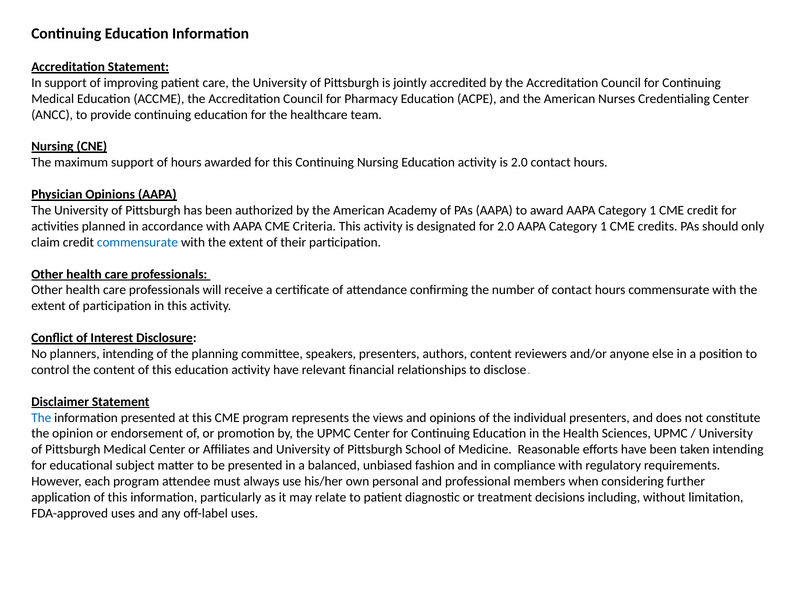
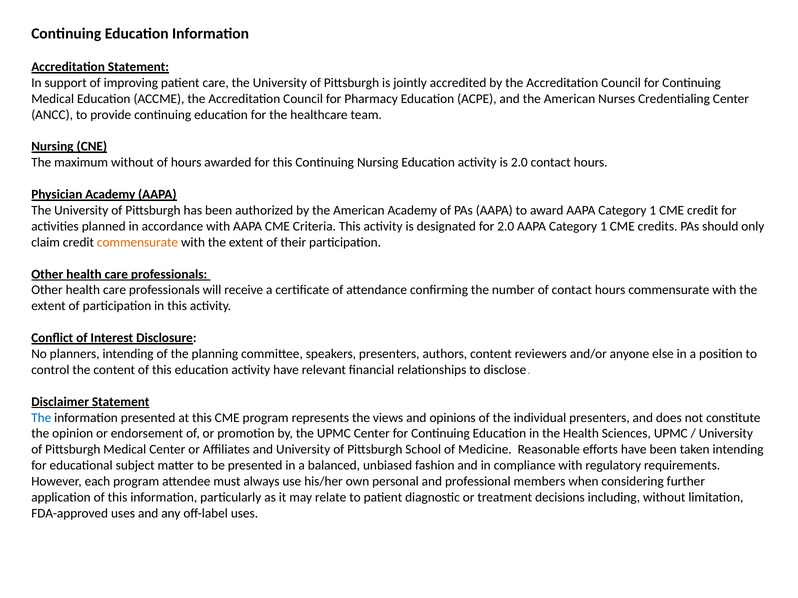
maximum support: support -> without
Physician Opinions: Opinions -> Academy
commensurate at (137, 242) colour: blue -> orange
